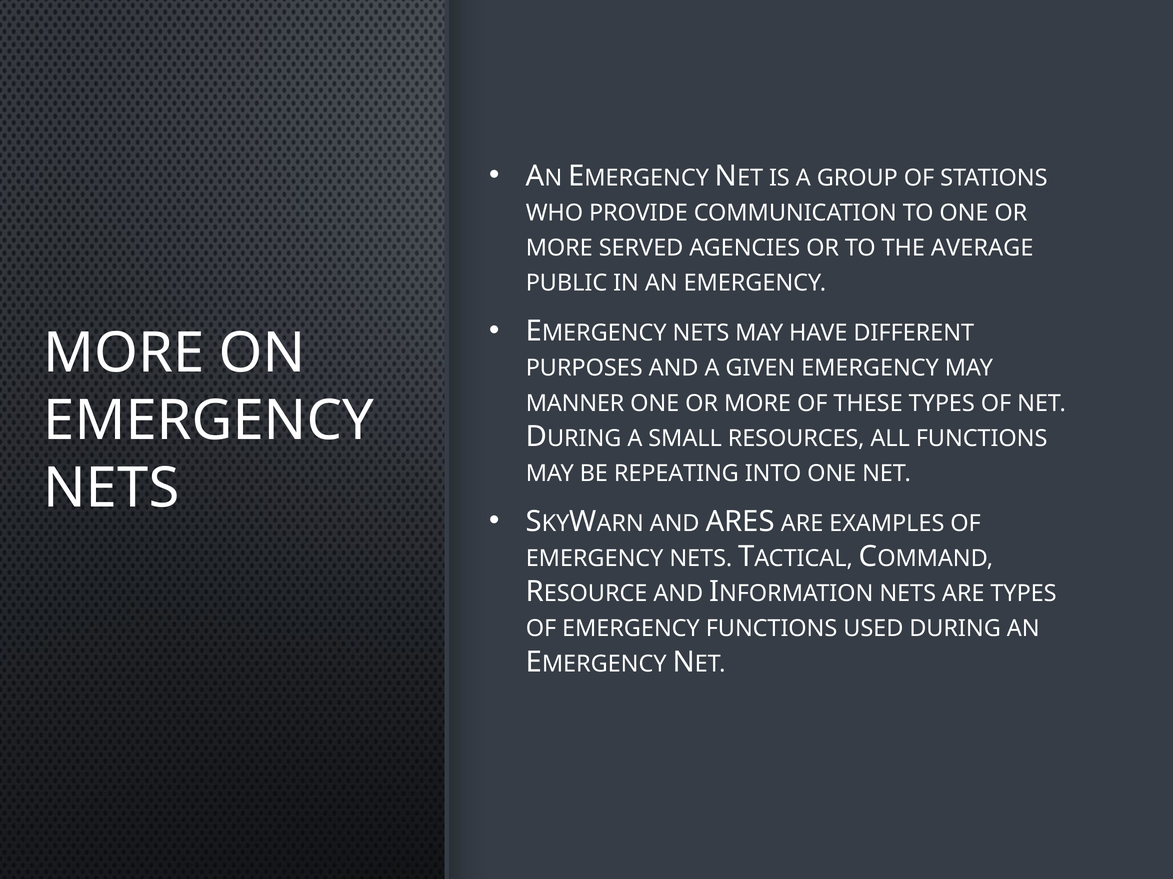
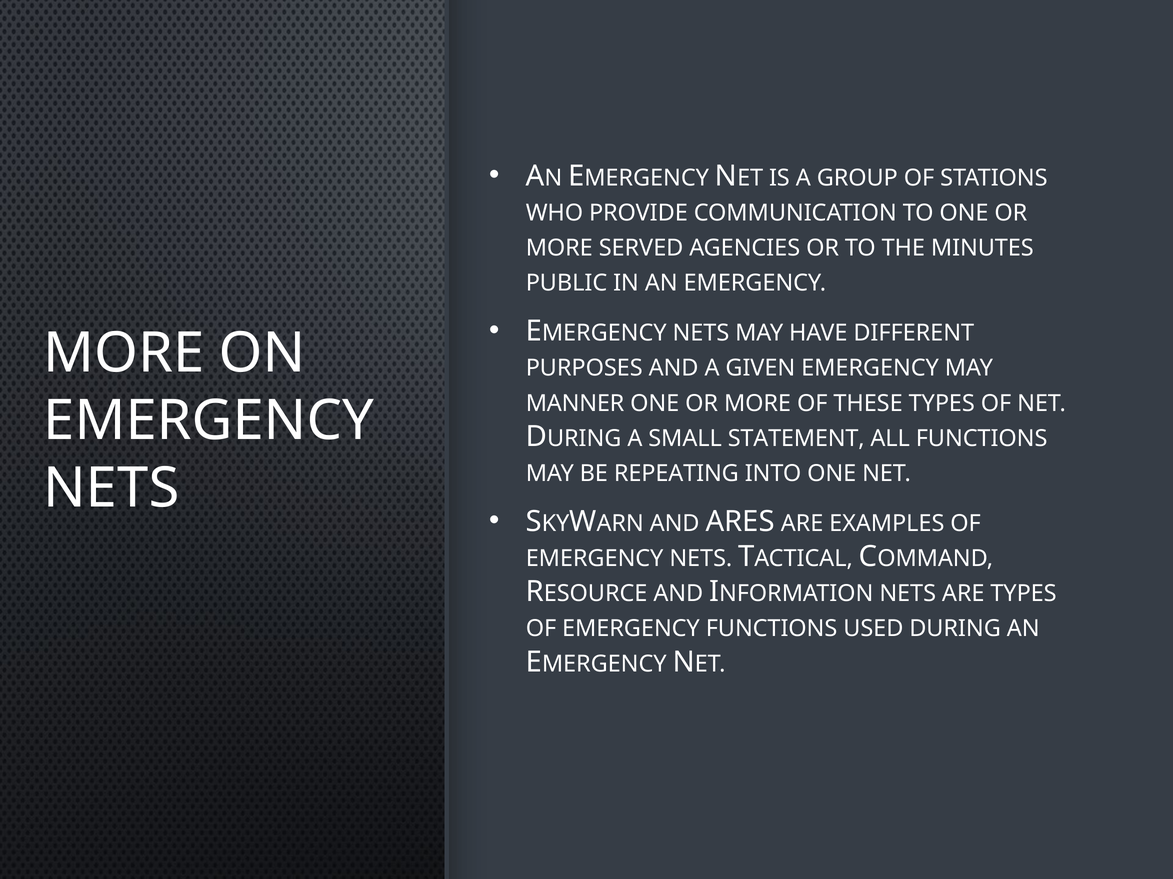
AVERAGE: AVERAGE -> MINUTES
RESOURCES: RESOURCES -> STATEMENT
